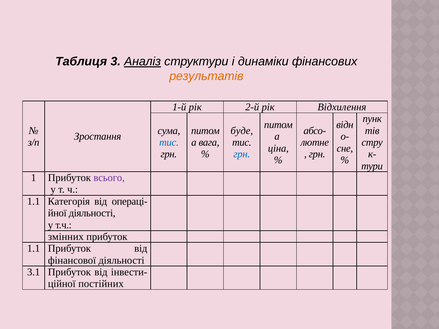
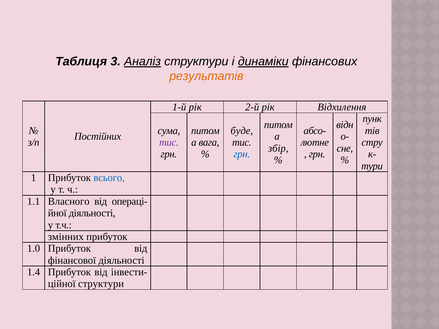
динаміки underline: none -> present
Зростання: Зростання -> Постійних
тис at (169, 143) colour: blue -> purple
ціна: ціна -> збір
всього colour: purple -> blue
Категорія: Категорія -> Власного
1.1 at (34, 249): 1.1 -> 1.0
3.1: 3.1 -> 1.4
постійних at (101, 284): постійних -> структури
